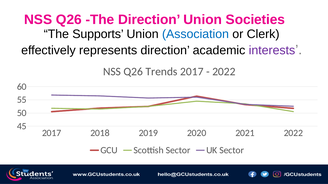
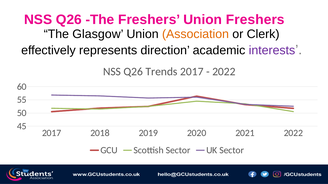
The Direction: Direction -> Freshers
Union Societies: Societies -> Freshers
Supports: Supports -> Glasgow
Association colour: blue -> orange
